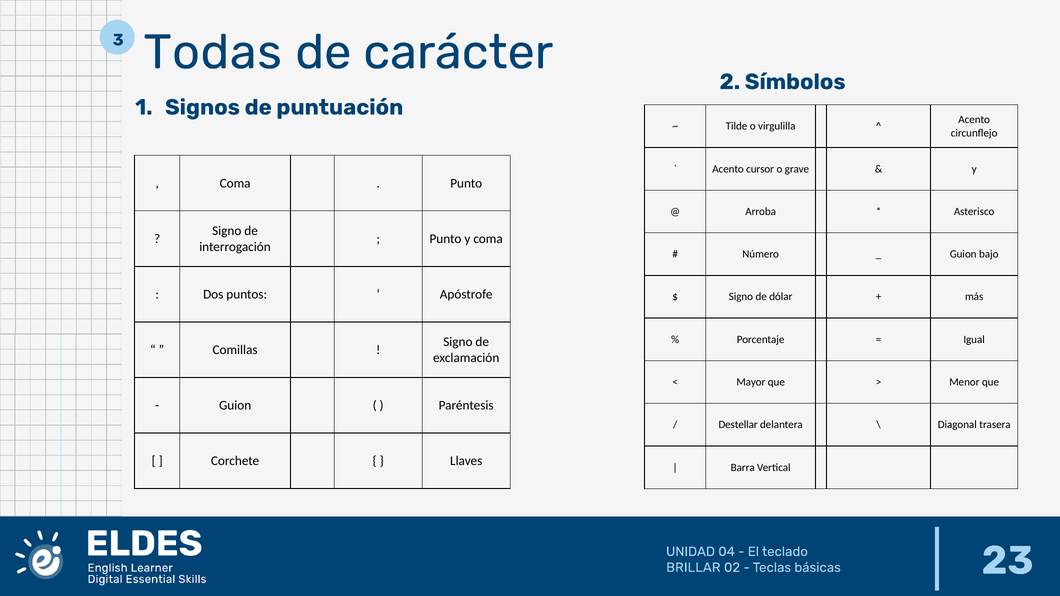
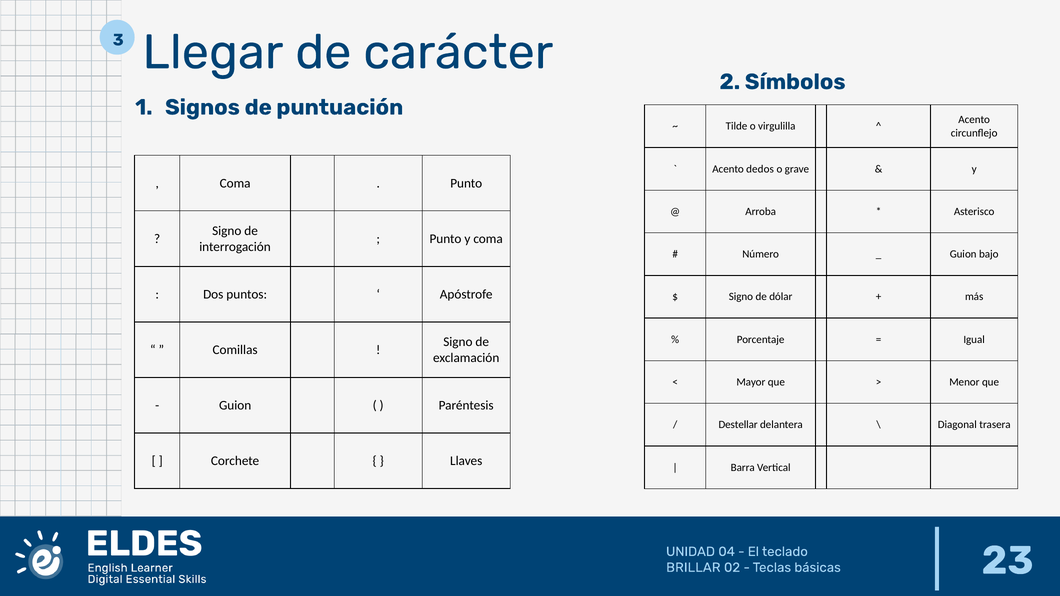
Todas: Todas -> Llegar
cursor: cursor -> dedos
